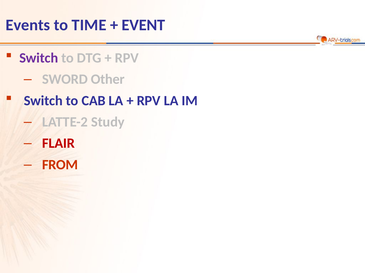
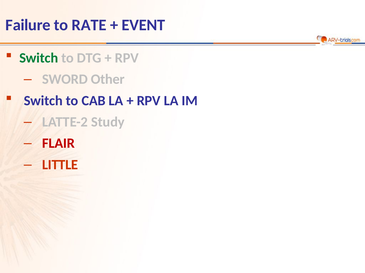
Events: Events -> Failure
TIME: TIME -> RATE
Switch at (39, 58) colour: purple -> green
FROM: FROM -> LITTLE
